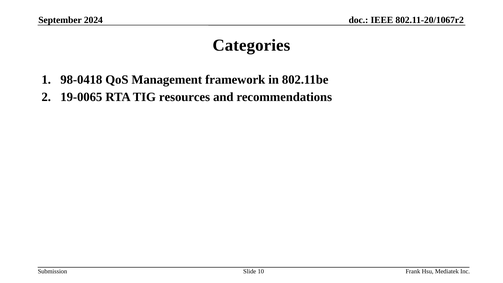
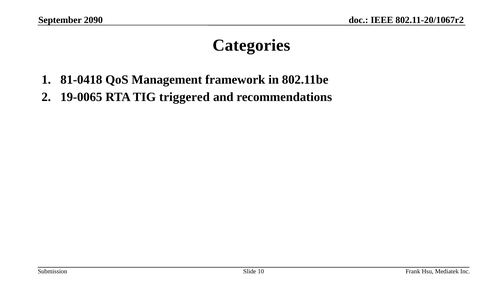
2024: 2024 -> 2090
98-0418: 98-0418 -> 81-0418
resources: resources -> triggered
